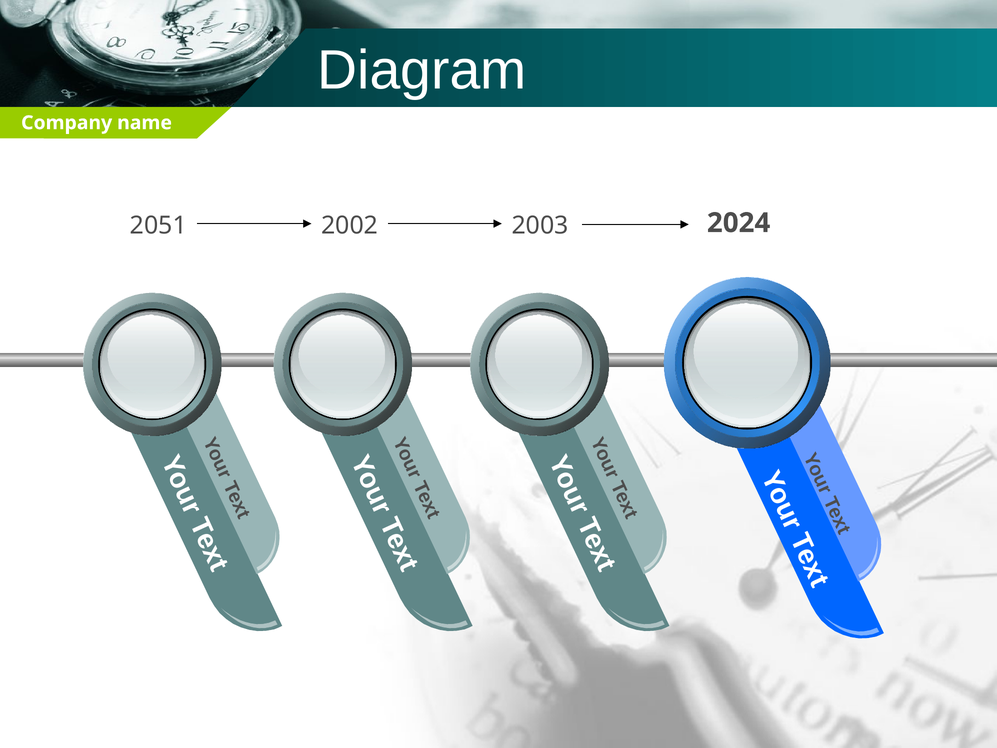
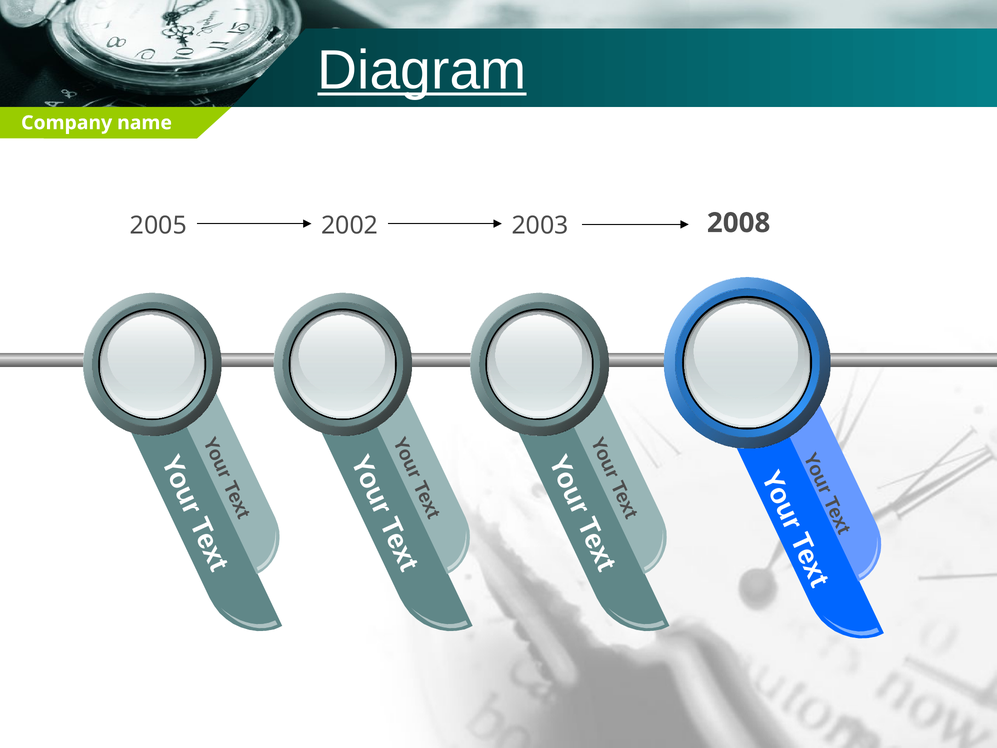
Diagram underline: none -> present
2051: 2051 -> 2005
2024: 2024 -> 2008
